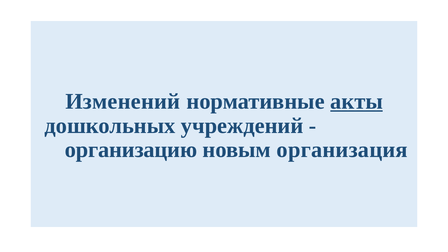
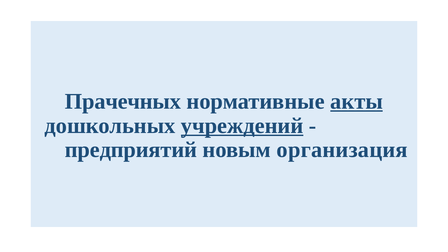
Изменений: Изменений -> Прачечных
учреждений underline: none -> present
организацию: организацию -> предприятий
